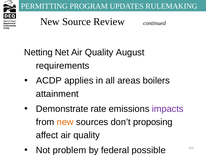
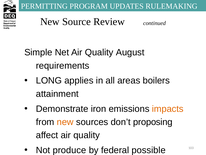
Netting: Netting -> Simple
ACDP: ACDP -> LONG
rate: rate -> iron
impacts colour: purple -> orange
problem: problem -> produce
